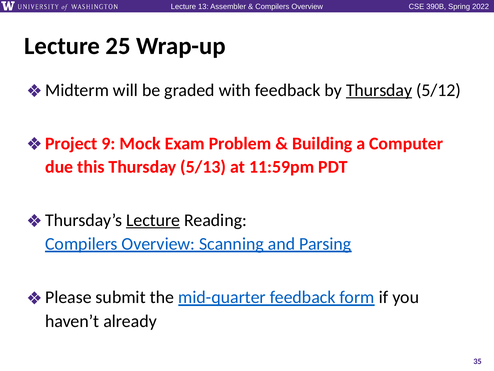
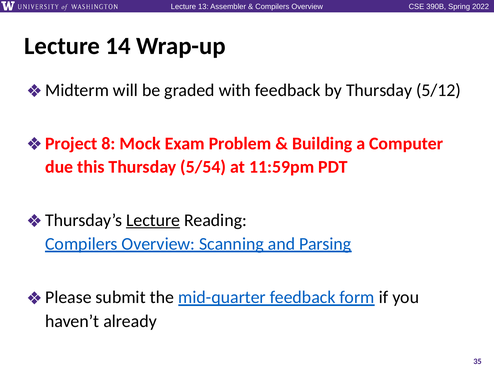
25: 25 -> 14
Thursday at (379, 90) underline: present -> none
9: 9 -> 8
5/13: 5/13 -> 5/54
